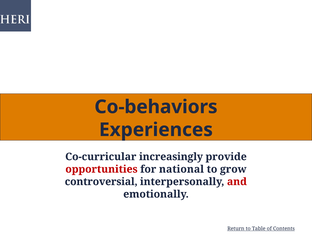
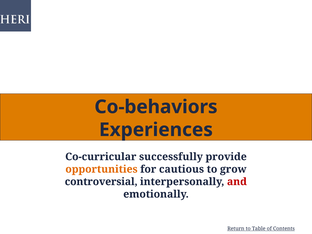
increasingly: increasingly -> successfully
opportunities colour: red -> orange
national: national -> cautious
